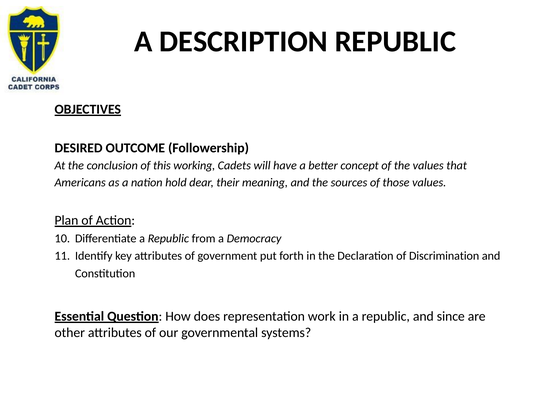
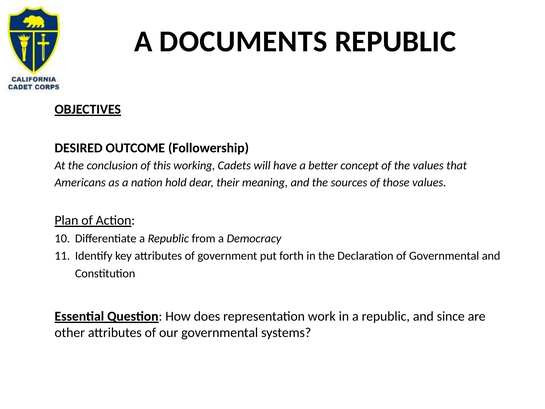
DESCRIPTION: DESCRIPTION -> DOCUMENTS
of Discrimination: Discrimination -> Governmental
